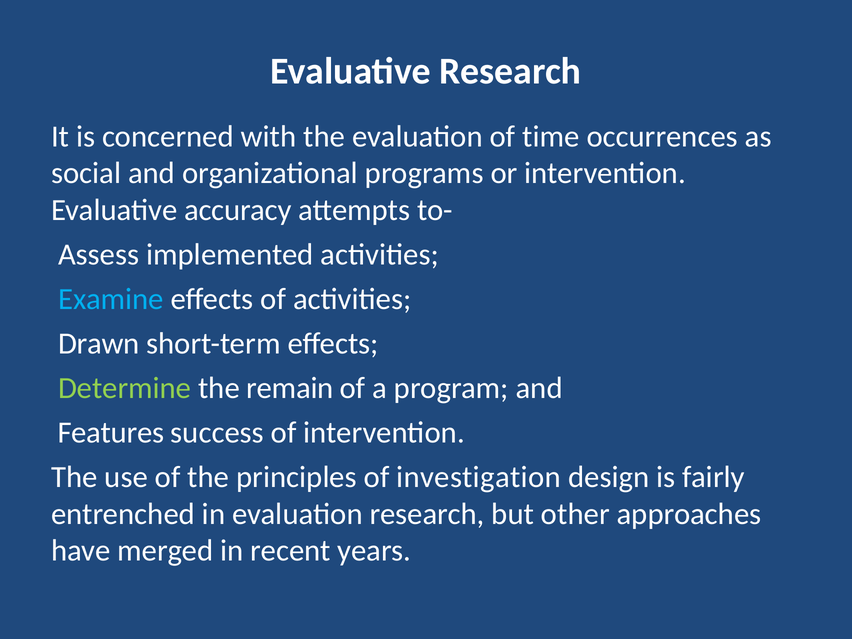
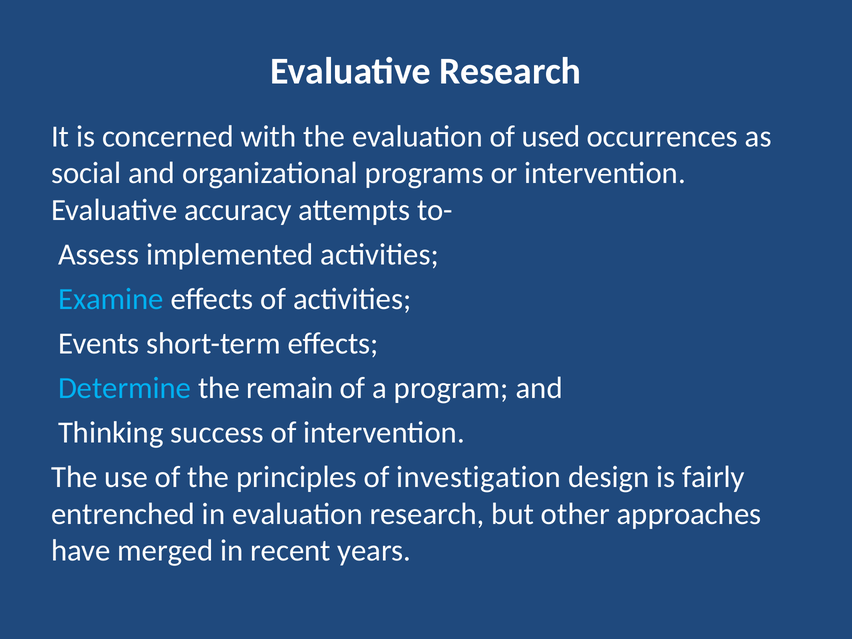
time: time -> used
Drawn: Drawn -> Events
Determine colour: light green -> light blue
Features: Features -> Thinking
